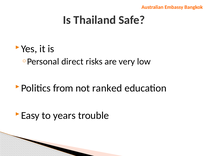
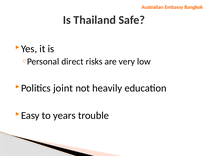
from: from -> joint
ranked: ranked -> heavily
